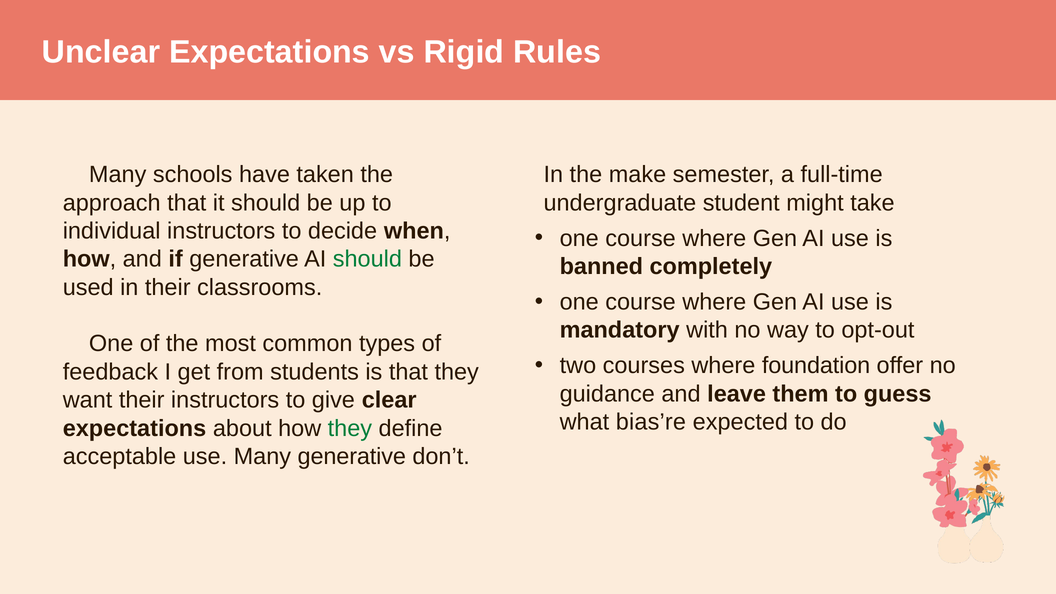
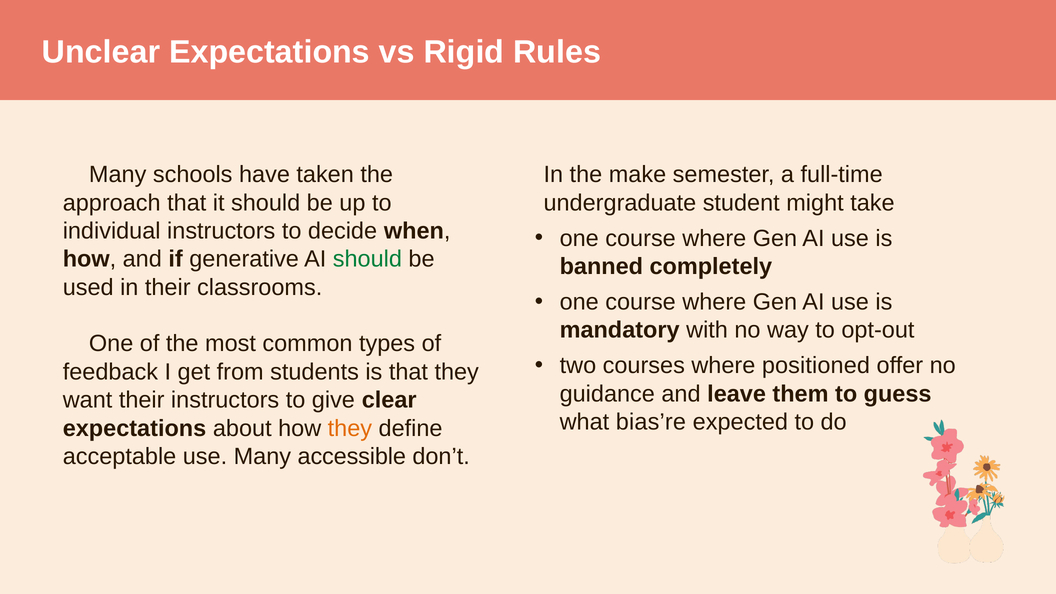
foundation: foundation -> positioned
they at (350, 428) colour: green -> orange
Many generative: generative -> accessible
